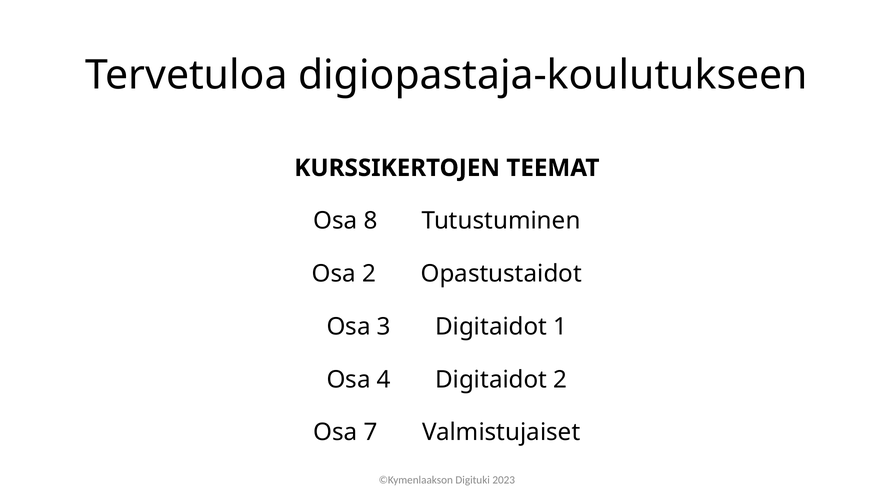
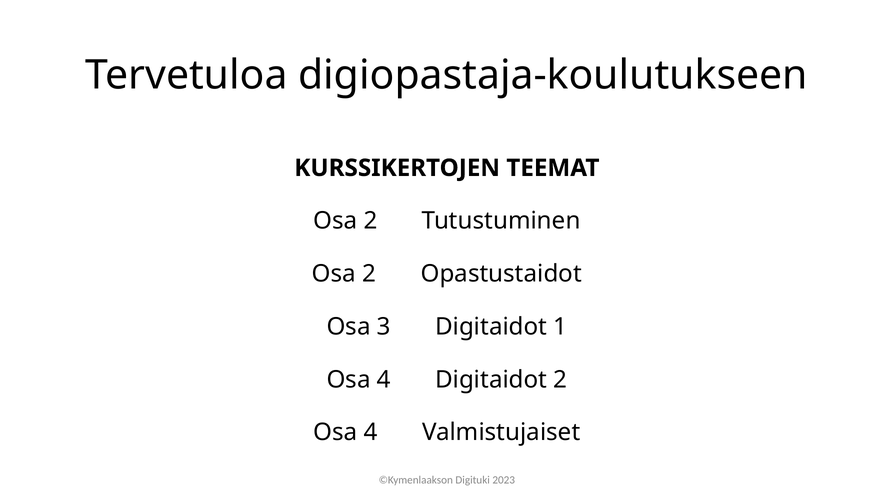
8 at (370, 221): 8 -> 2
7 at (371, 432): 7 -> 4
